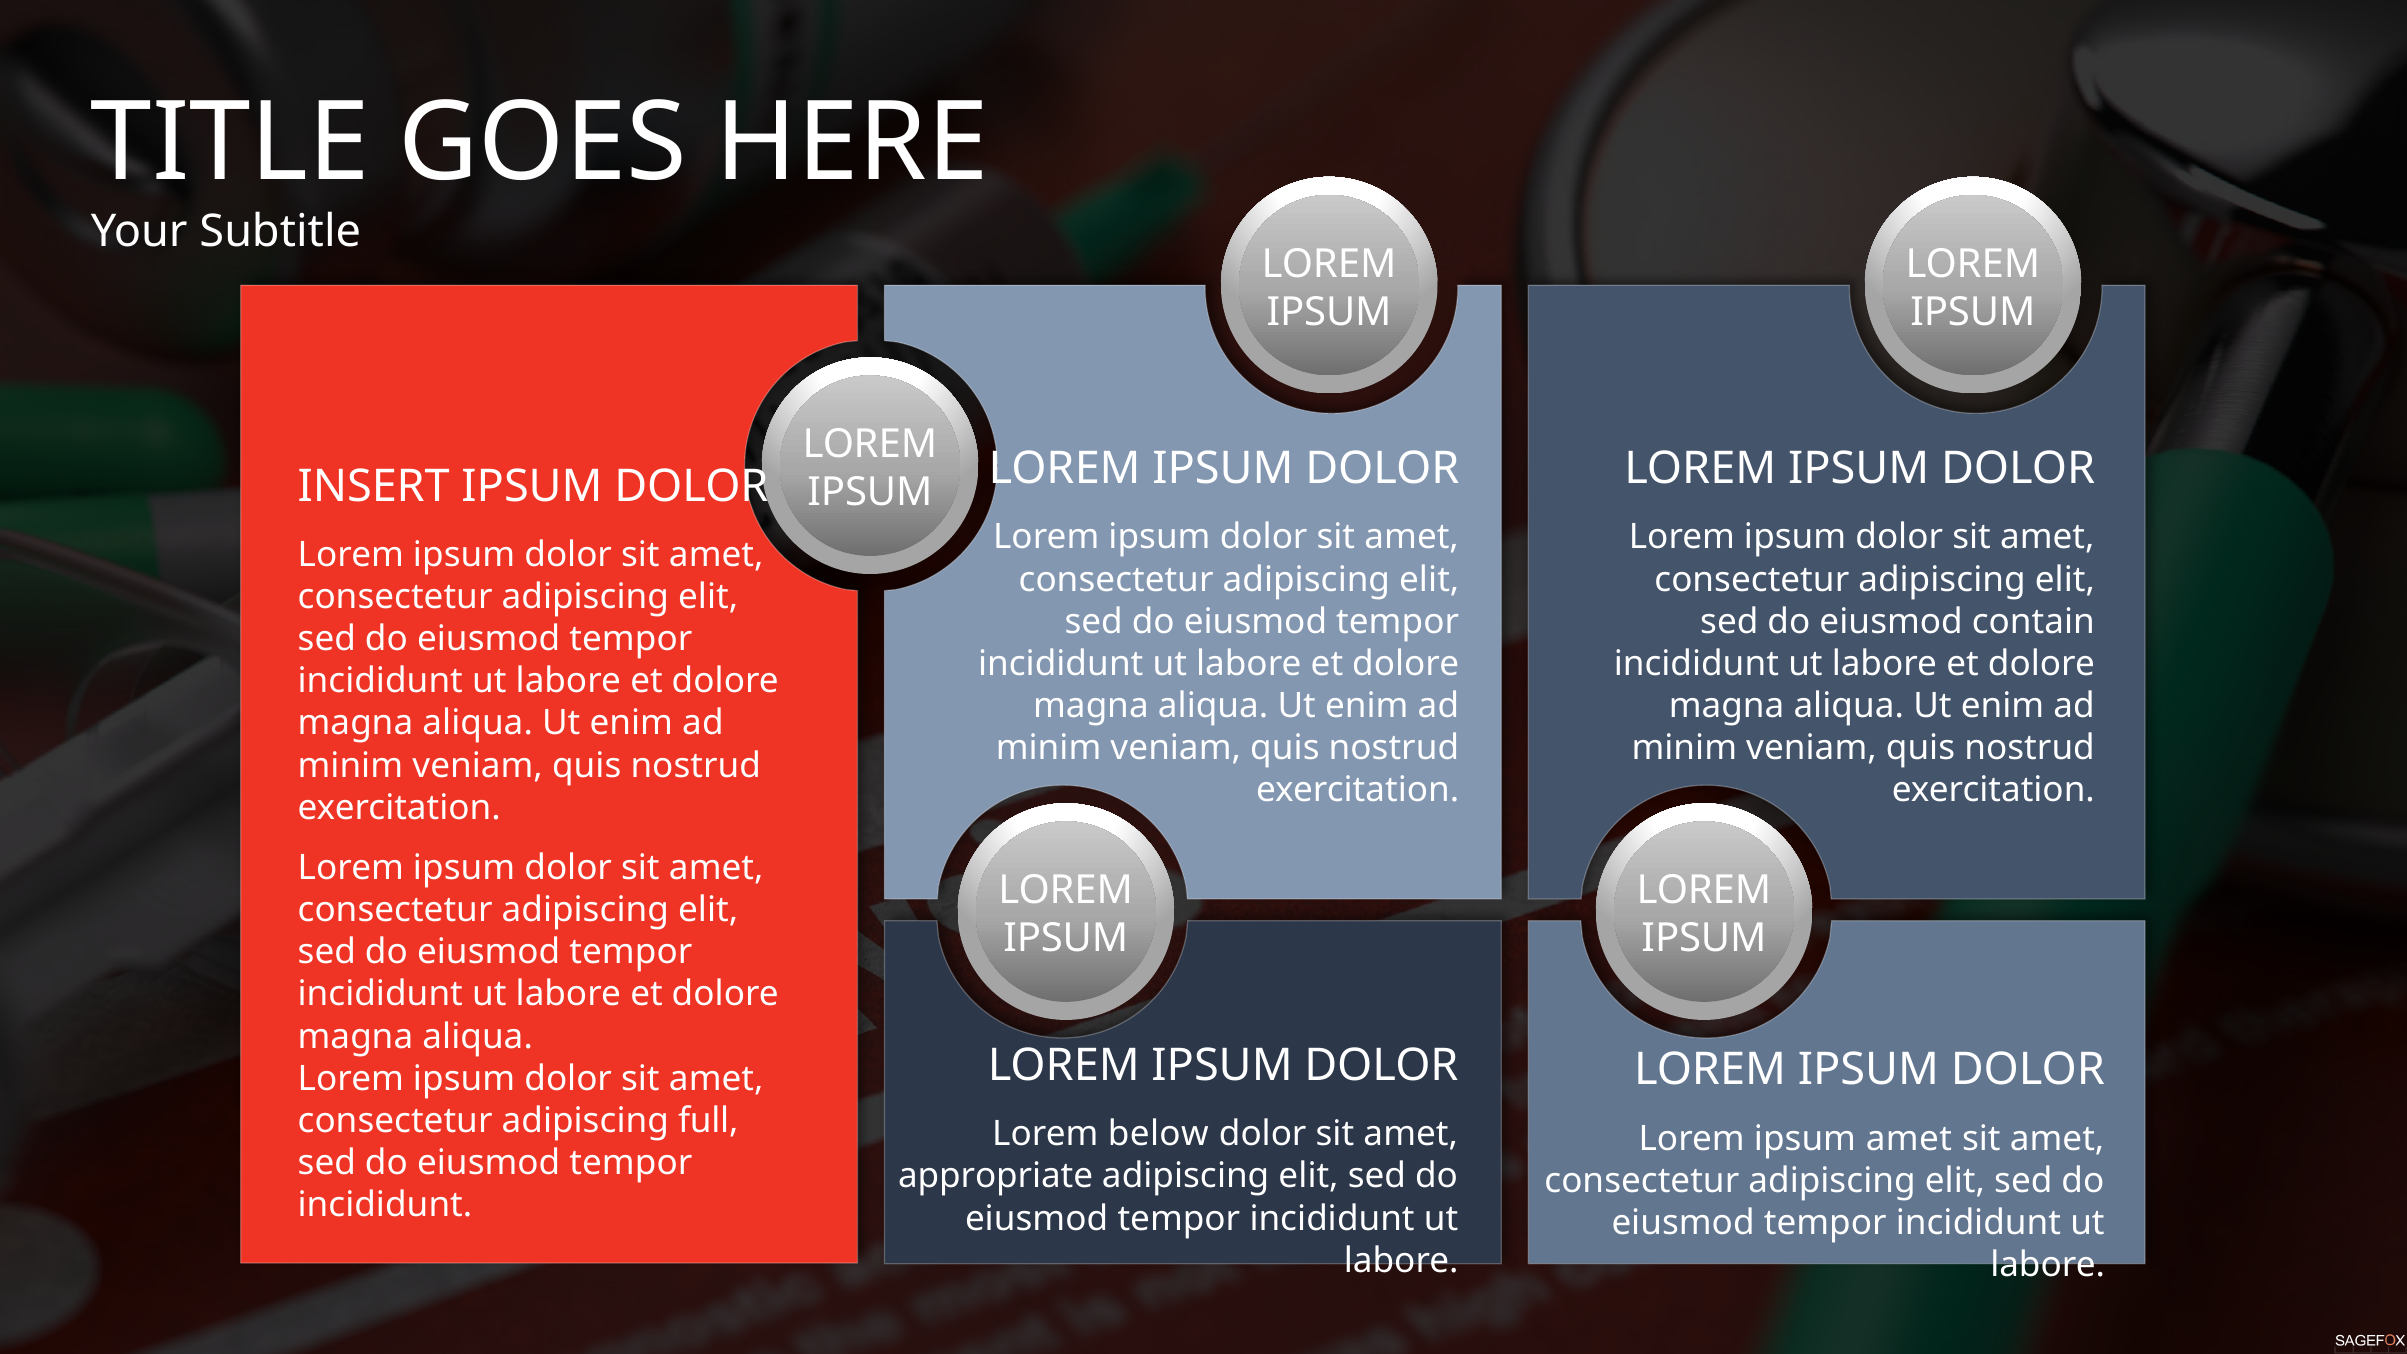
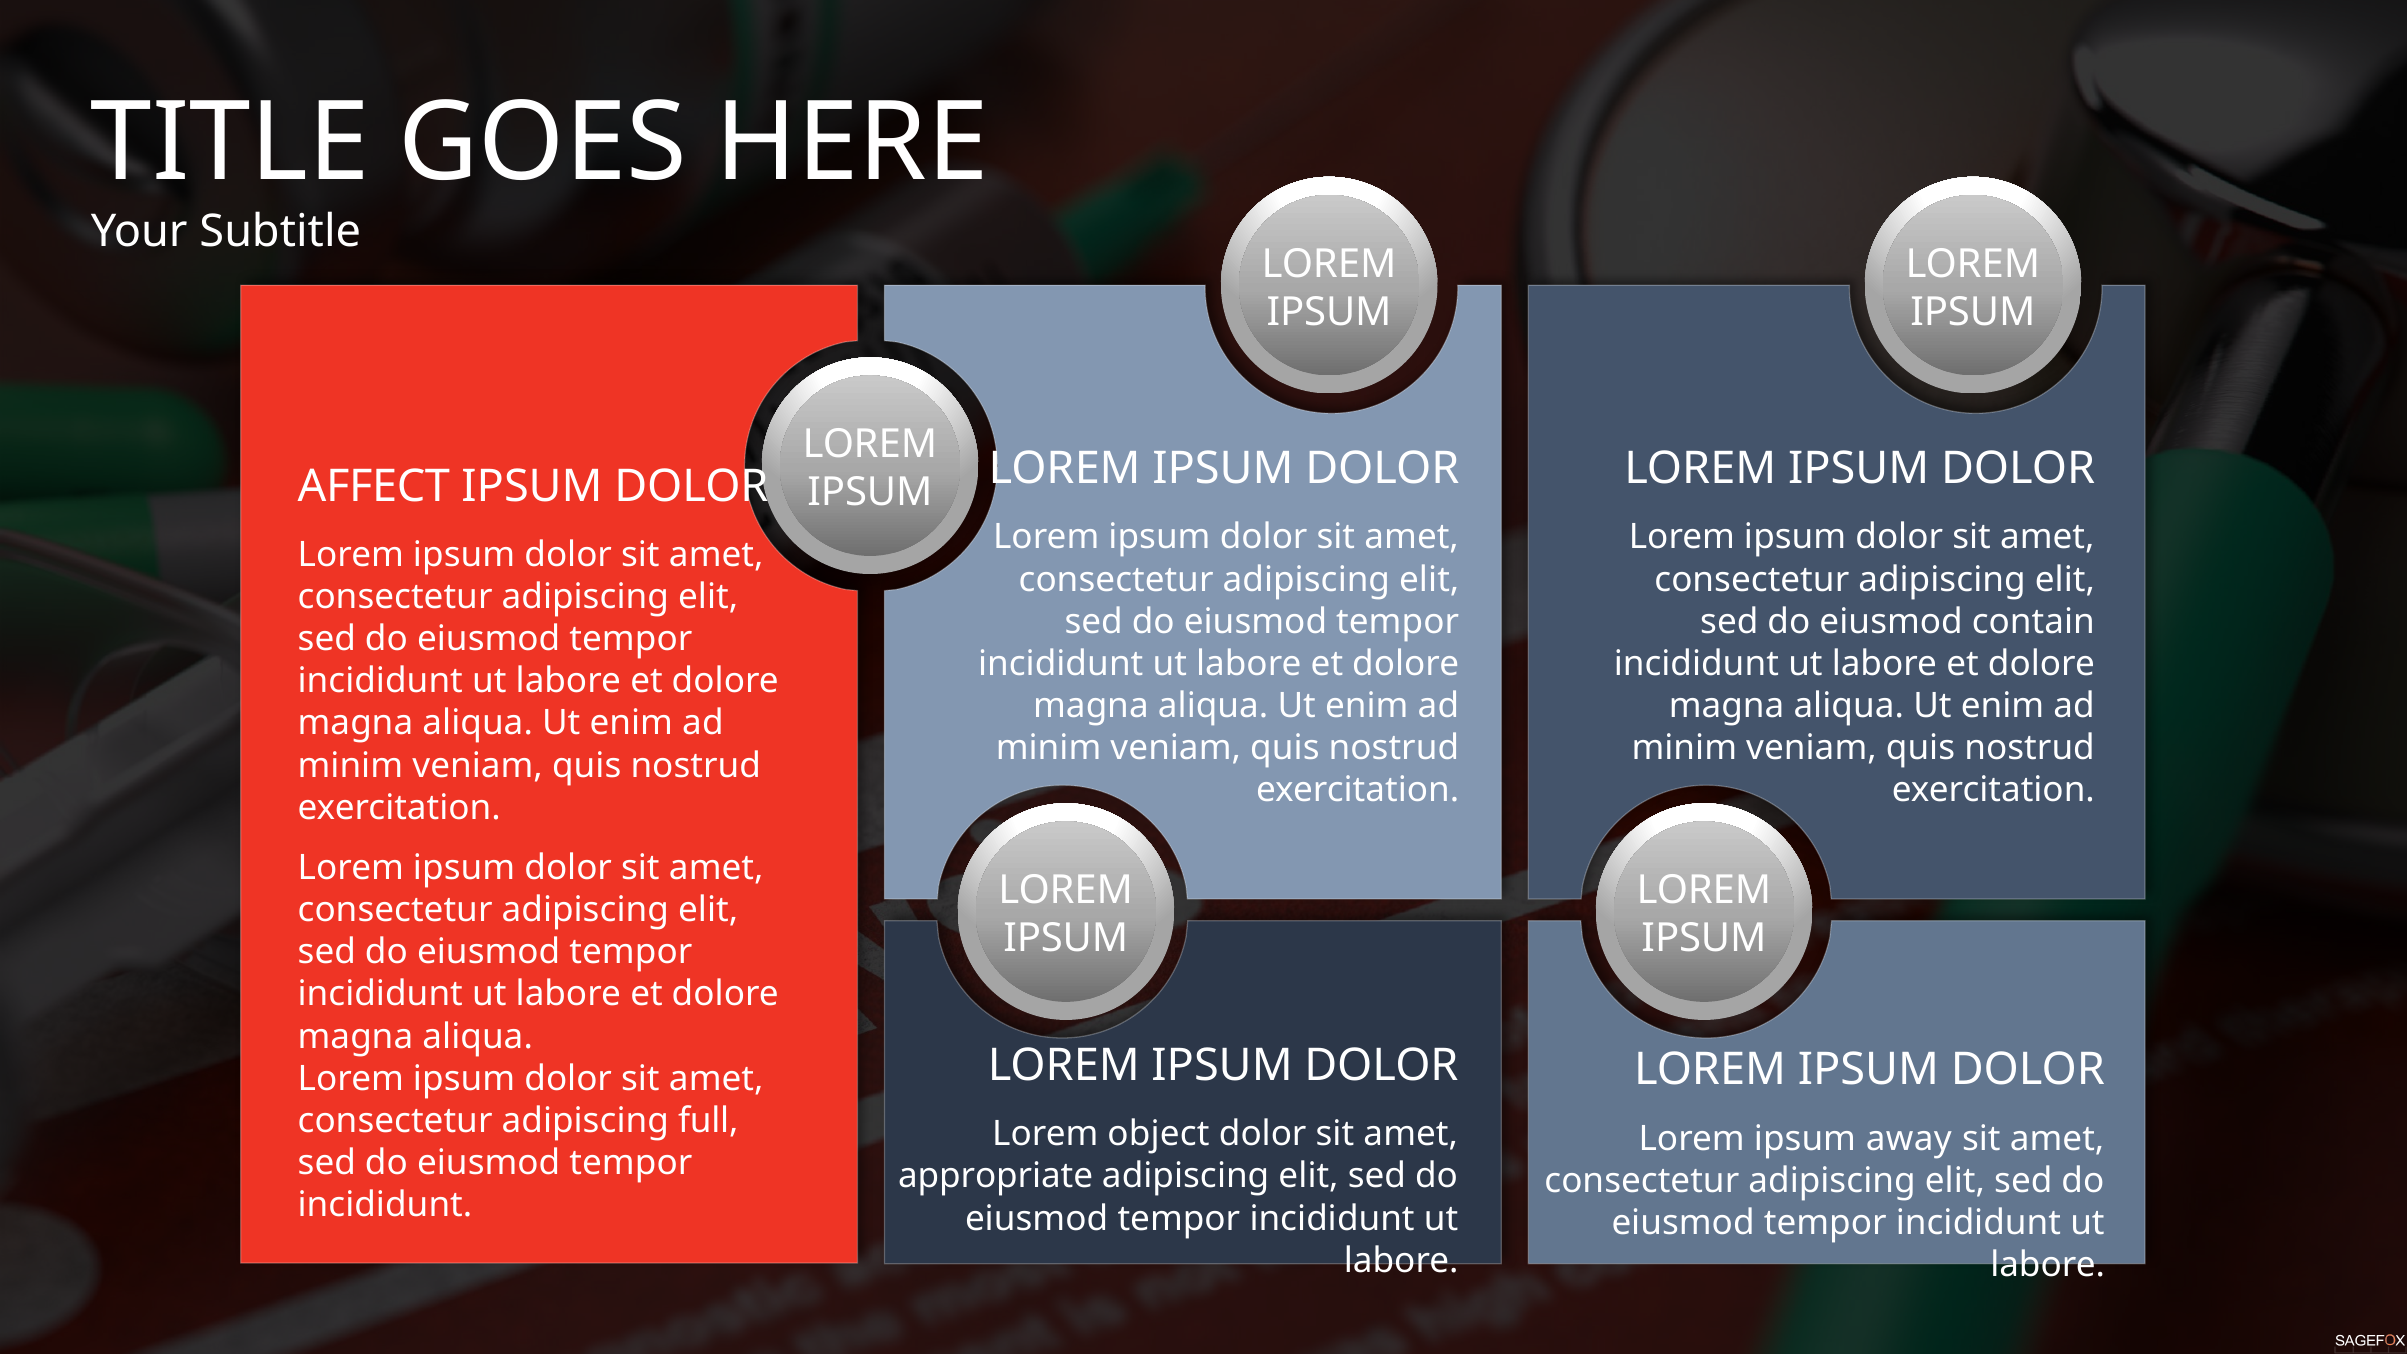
INSERT: INSERT -> AFFECT
below: below -> object
ipsum amet: amet -> away
